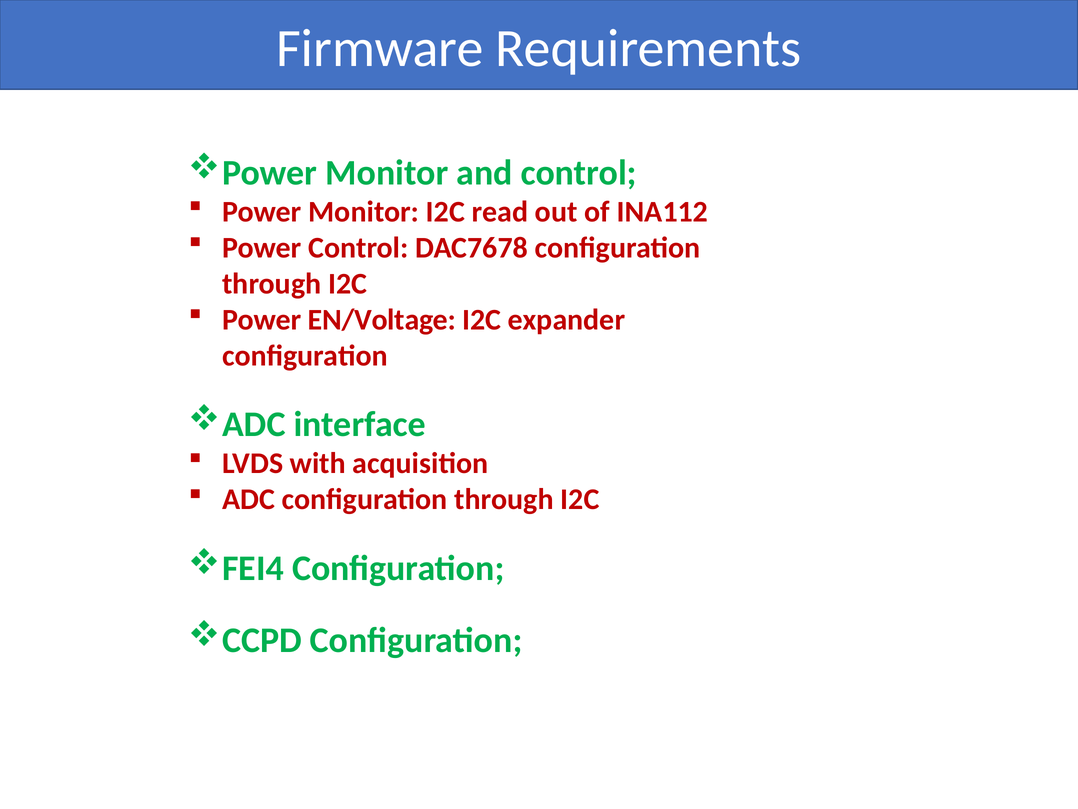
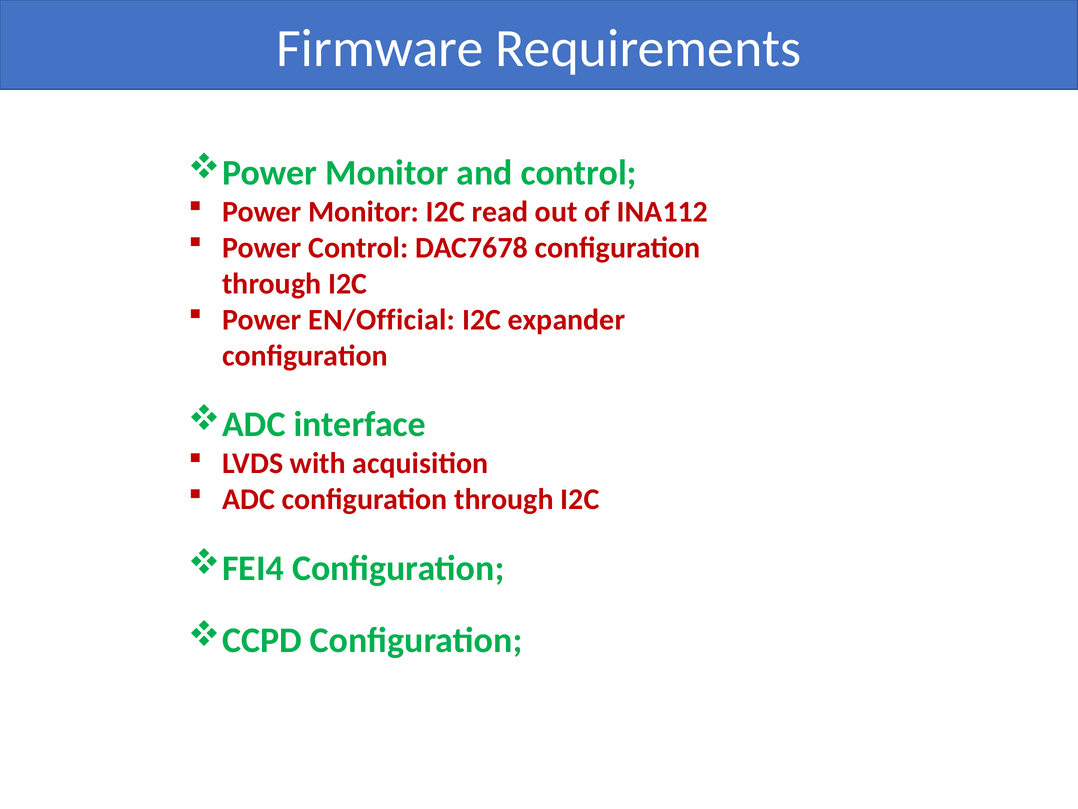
EN/Voltage: EN/Voltage -> EN/Official
